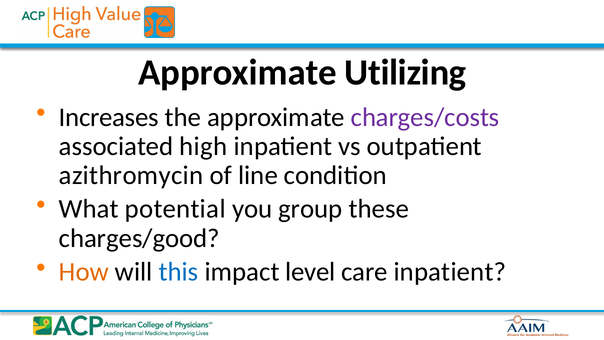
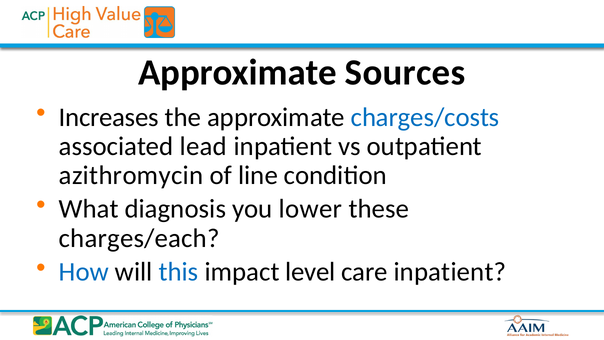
Utilizing: Utilizing -> Sources
charges/costs colour: purple -> blue
high: high -> lead
potential: potential -> diagnosis
group: group -> lower
charges/good: charges/good -> charges/each
How colour: orange -> blue
